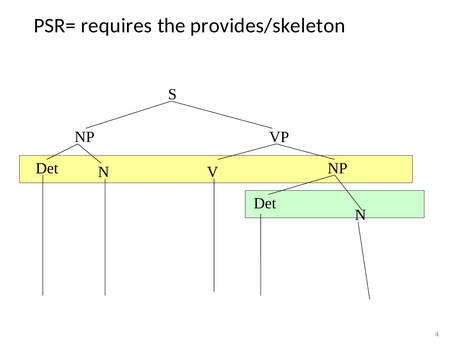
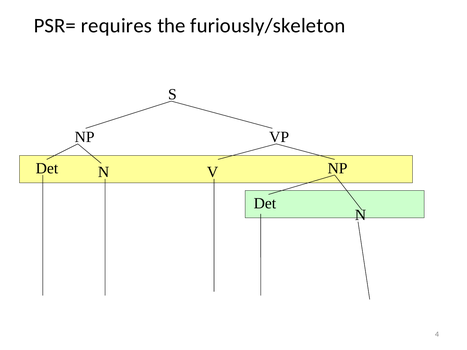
provides/skeleton: provides/skeleton -> furiously/skeleton
